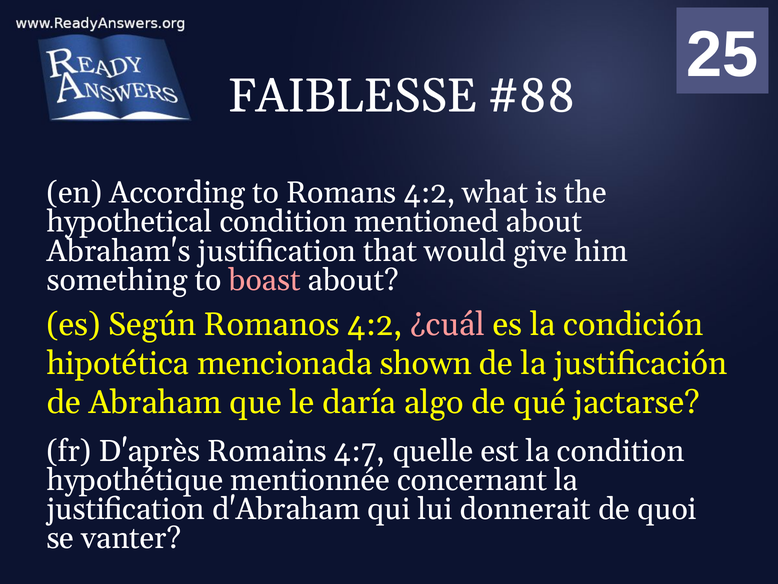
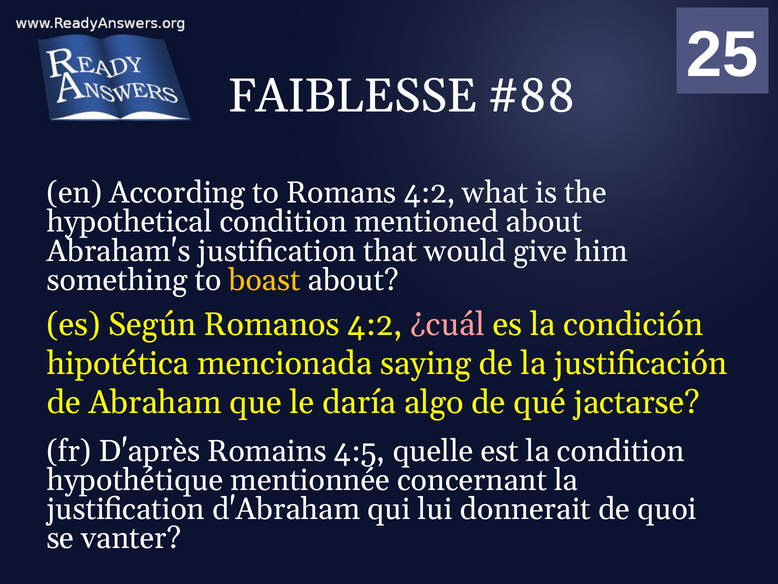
boast colour: pink -> yellow
shown: shown -> saying
4:7: 4:7 -> 4:5
